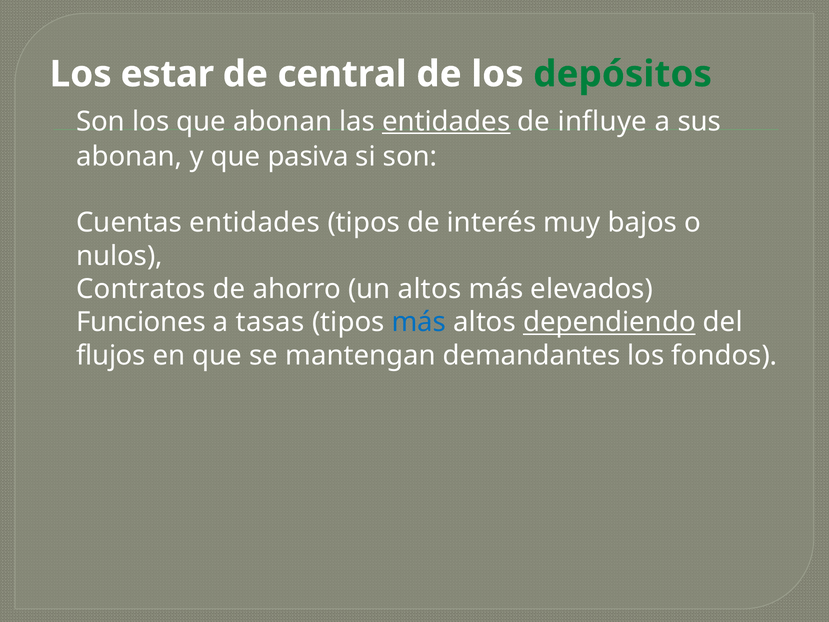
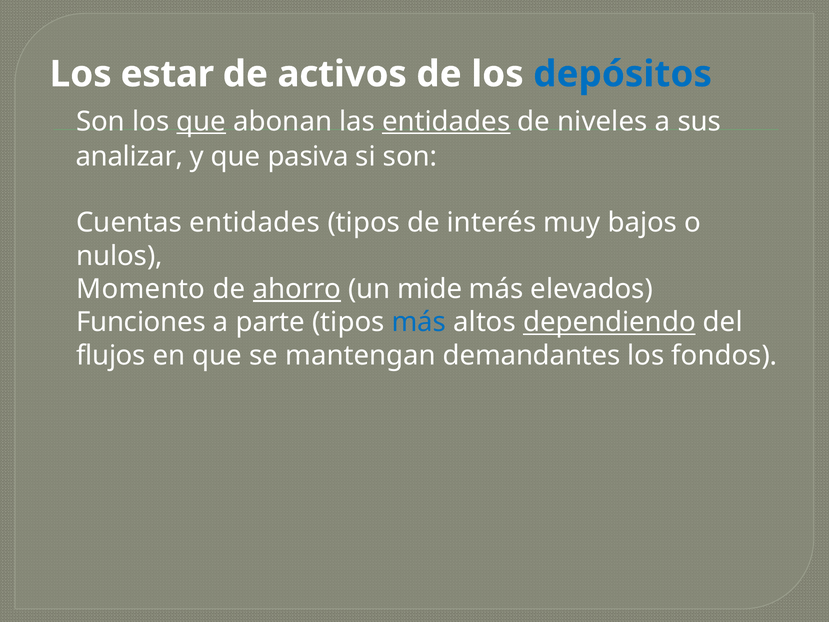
central: central -> activos
depósitos colour: green -> blue
que at (201, 121) underline: none -> present
influye: influye -> niveles
abonan at (129, 156): abonan -> analizar
Contratos: Contratos -> Momento
ahorro underline: none -> present
un altos: altos -> mide
tasas: tasas -> parte
